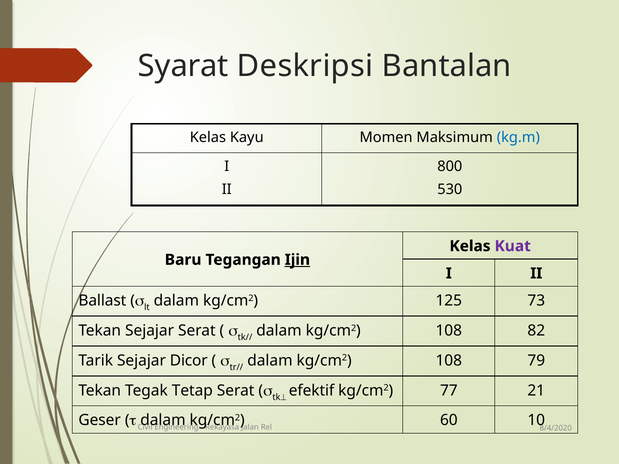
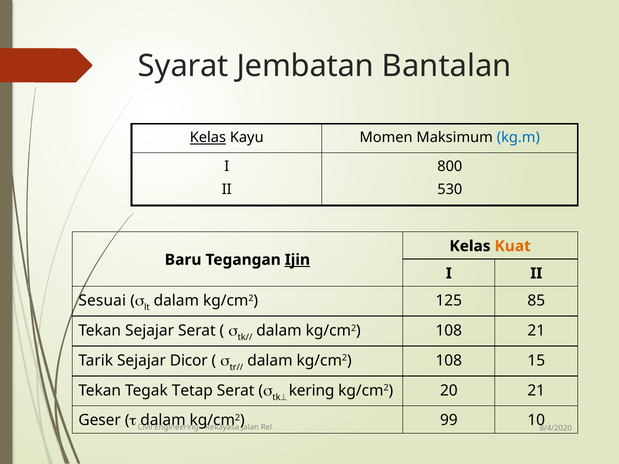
Deskripsi: Deskripsi -> Jembatan
Kelas at (208, 138) underline: none -> present
Kuat colour: purple -> orange
Ballast: Ballast -> Sesuai
73: 73 -> 85
108 82: 82 -> 21
79: 79 -> 15
efektif: efektif -> kering
77: 77 -> 20
60: 60 -> 99
